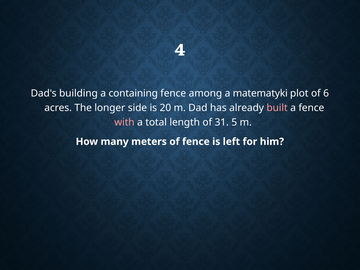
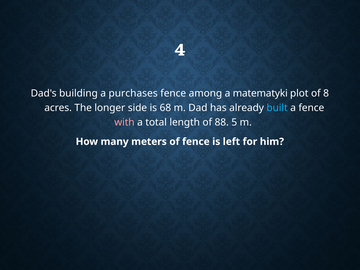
containing: containing -> purchases
6: 6 -> 8
20: 20 -> 68
built colour: pink -> light blue
31: 31 -> 88
